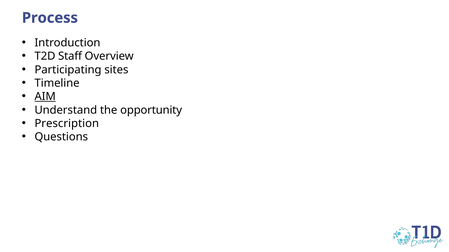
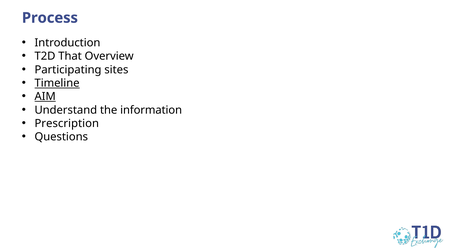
Staff: Staff -> That
Timeline underline: none -> present
opportunity: opportunity -> information
